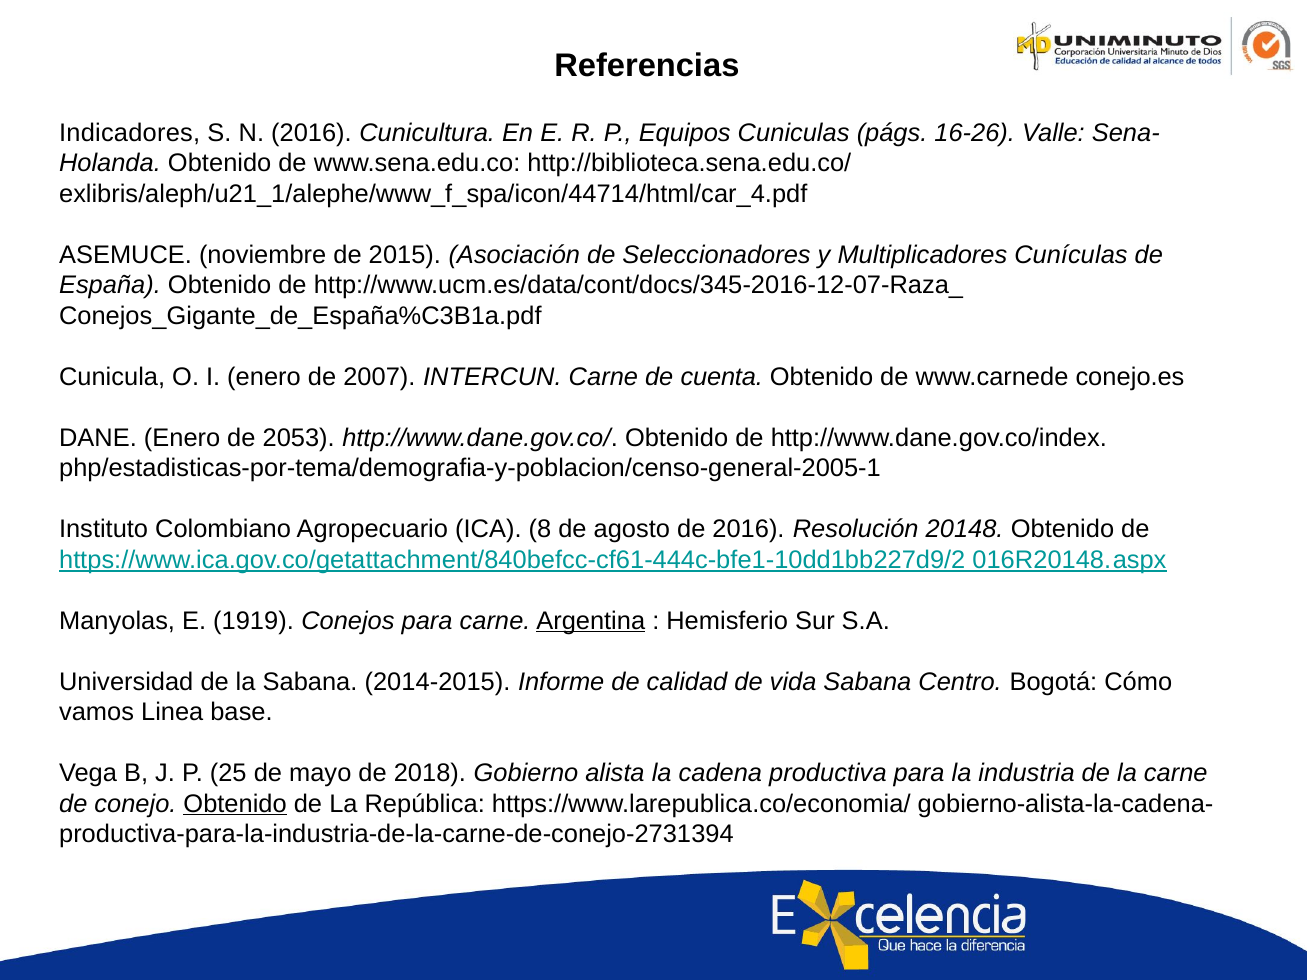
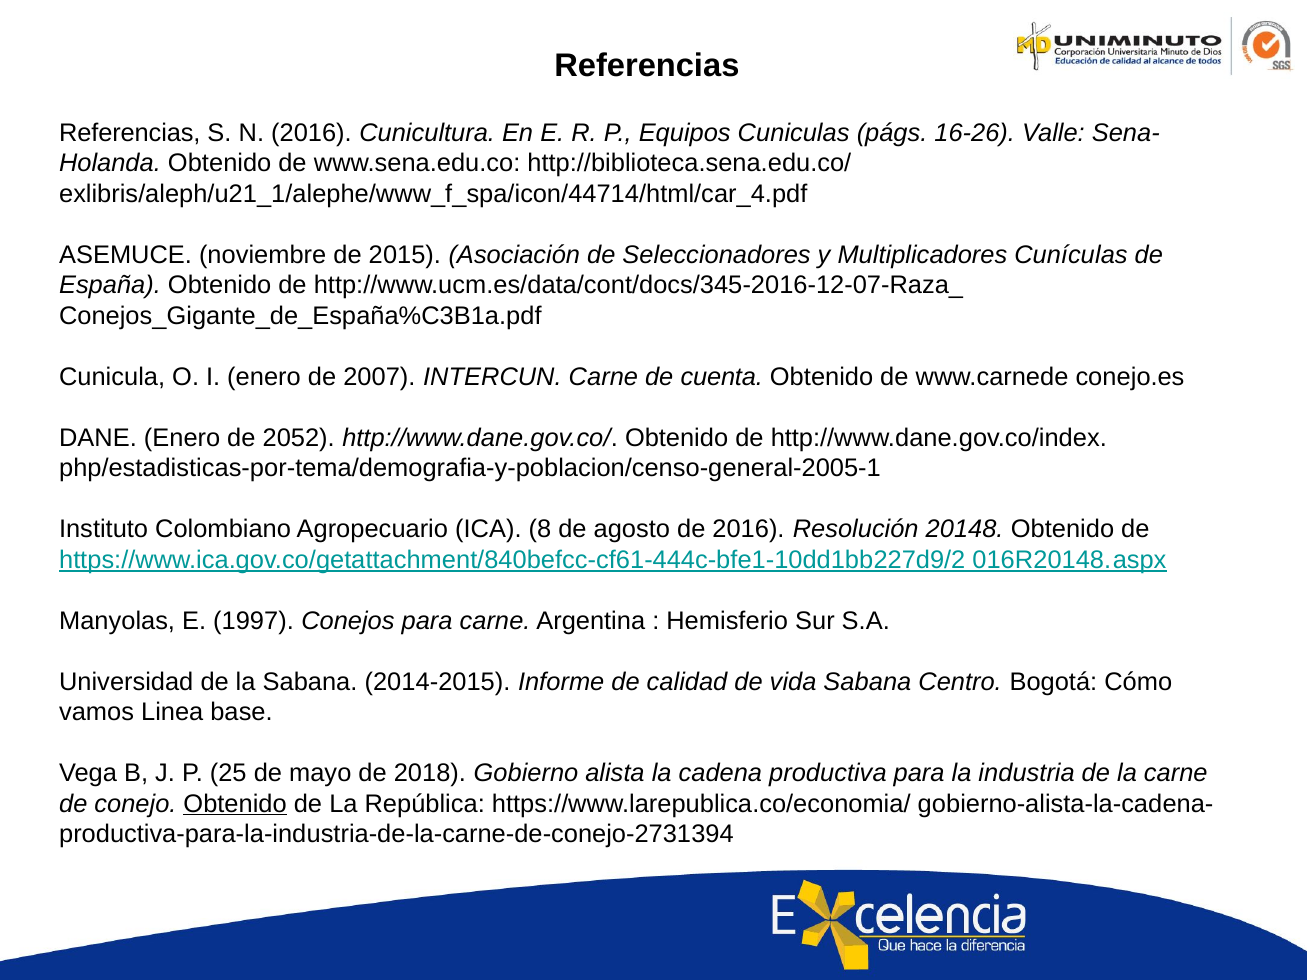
Indicadores at (130, 133): Indicadores -> Referencias
2053: 2053 -> 2052
1919: 1919 -> 1997
Argentina underline: present -> none
